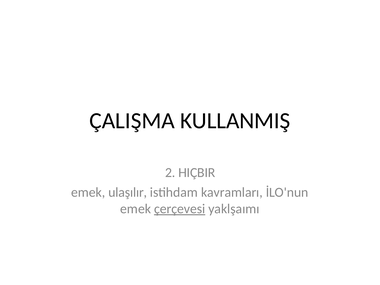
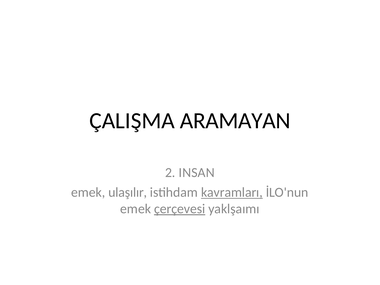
KULLANMIŞ: KULLANMIŞ -> ARAMAYAN
HIÇBIR: HIÇBIR -> INSAN
kavramları underline: none -> present
